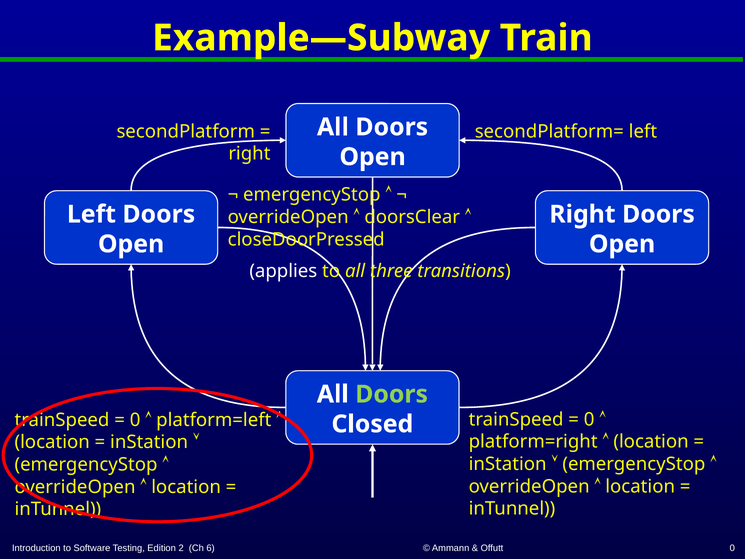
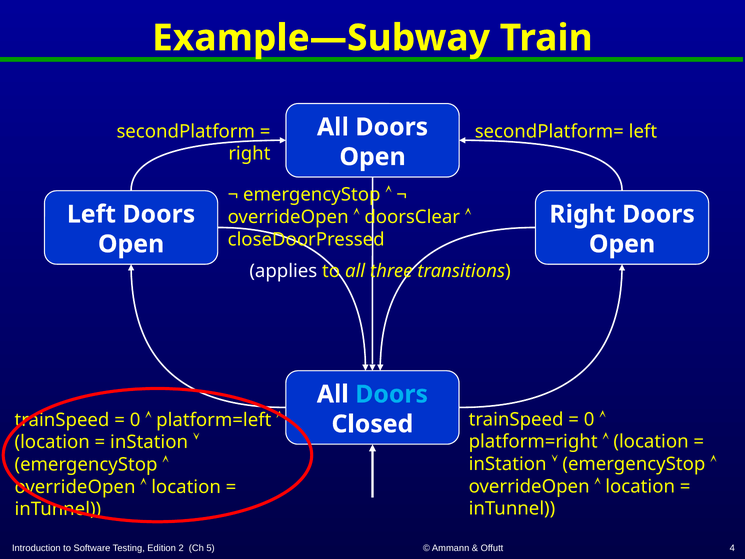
Doors at (392, 394) colour: light green -> light blue
6: 6 -> 5
Offutt 0: 0 -> 4
